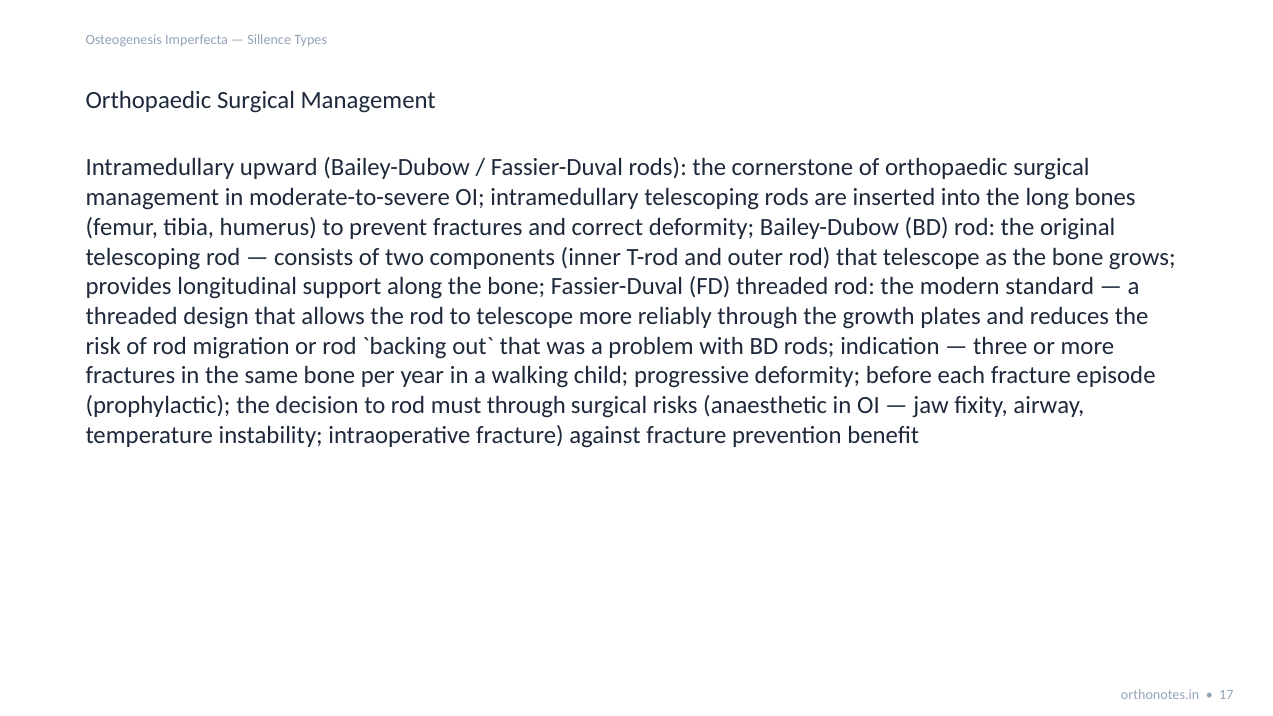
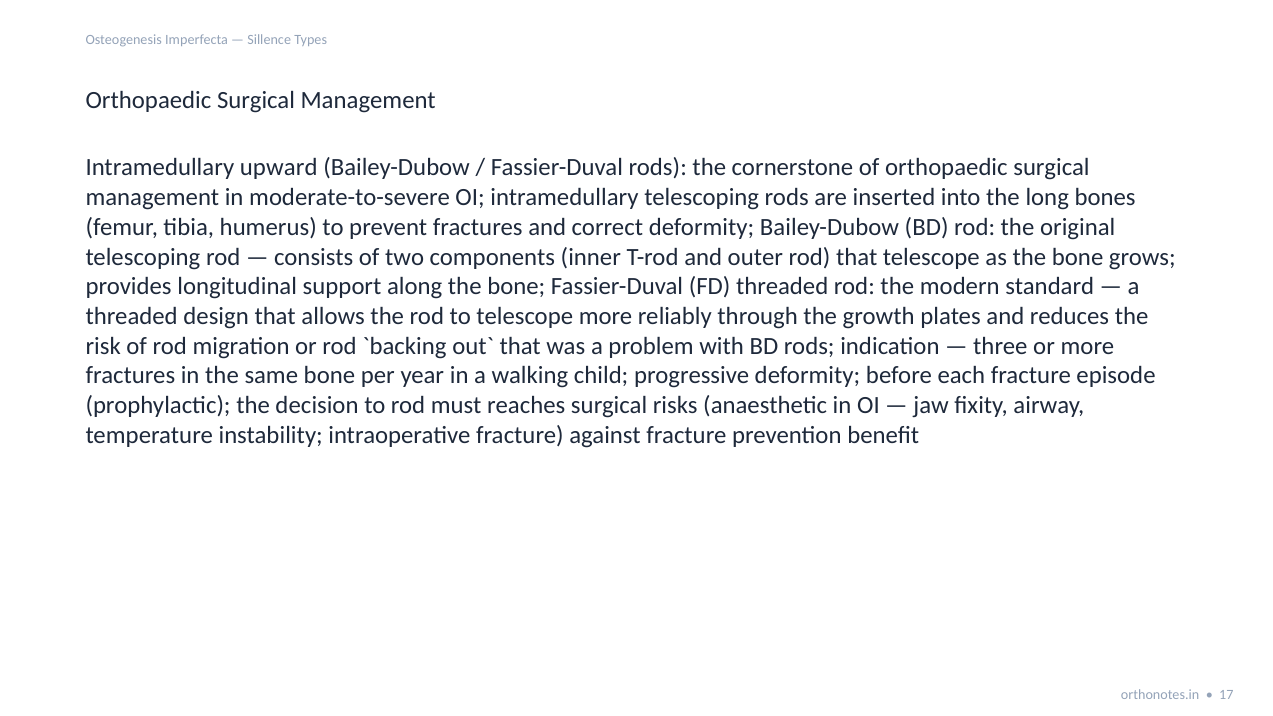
must through: through -> reaches
